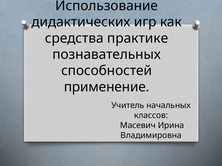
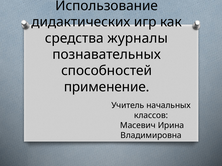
практике: практике -> журналы
